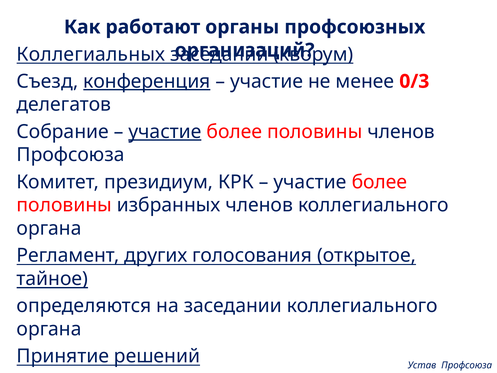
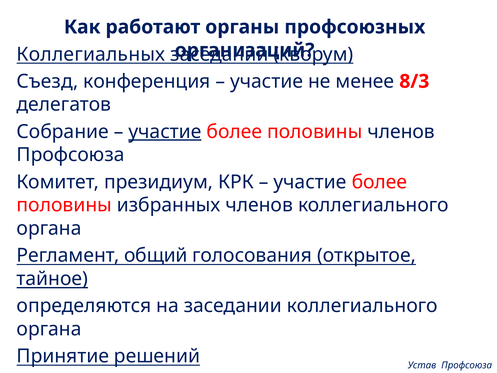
конференция underline: present -> none
0/3: 0/3 -> 8/3
других: других -> общий
